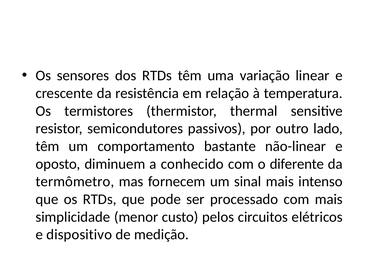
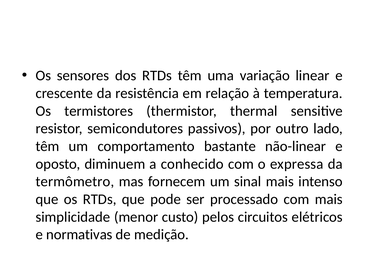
diferente: diferente -> expressa
dispositivo: dispositivo -> normativas
